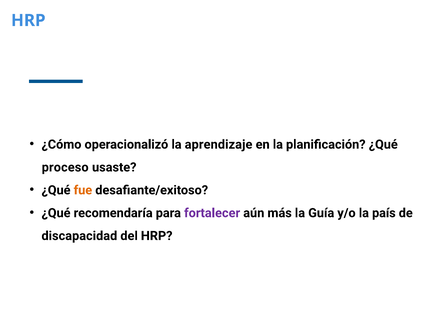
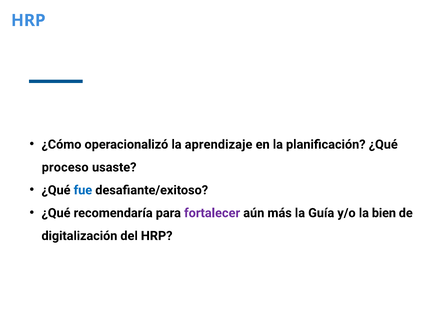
fue colour: orange -> blue
país: país -> bien
discapacidad: discapacidad -> digitalización
